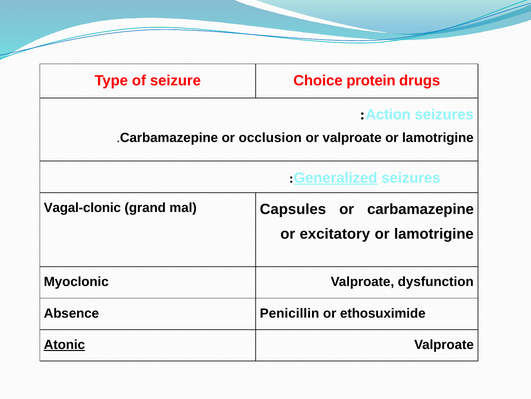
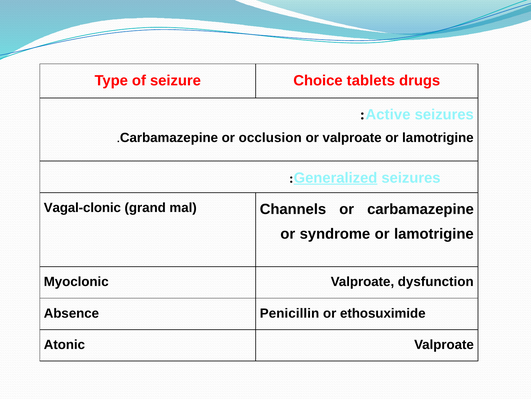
protein: protein -> tablets
Action: Action -> Active
Capsules: Capsules -> Channels
excitatory: excitatory -> syndrome
Atonic underline: present -> none
